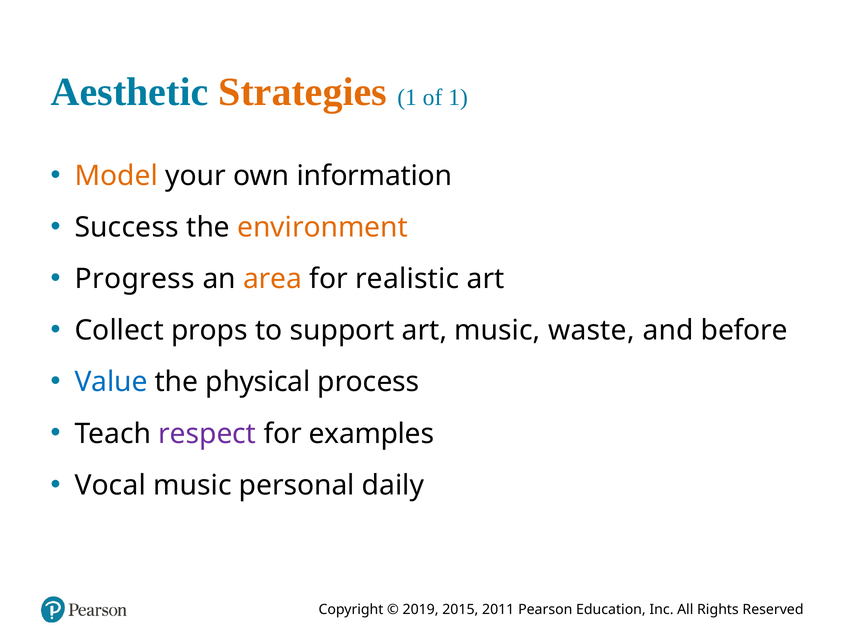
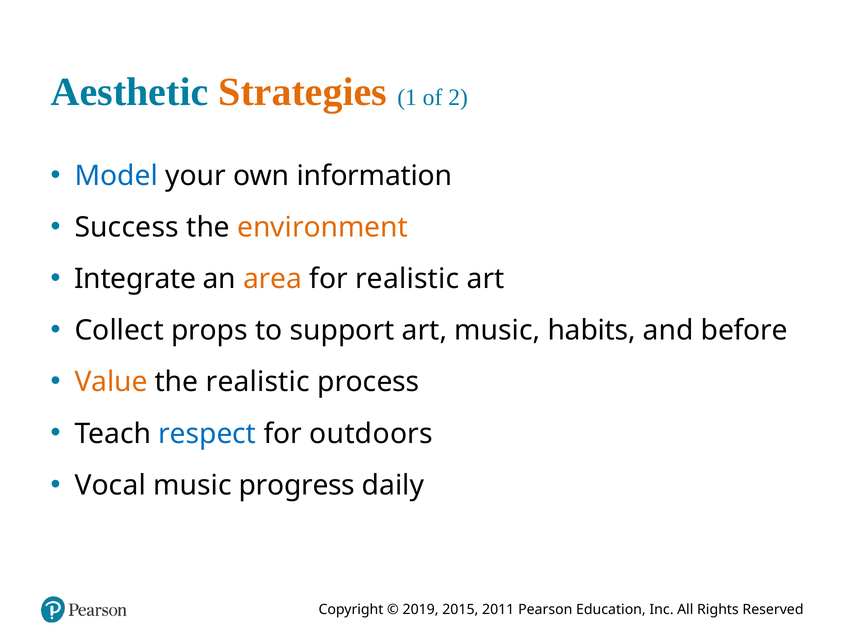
of 1: 1 -> 2
Model colour: orange -> blue
Progress: Progress -> Integrate
waste: waste -> habits
Value colour: blue -> orange
the physical: physical -> realistic
respect colour: purple -> blue
examples: examples -> outdoors
personal: personal -> progress
